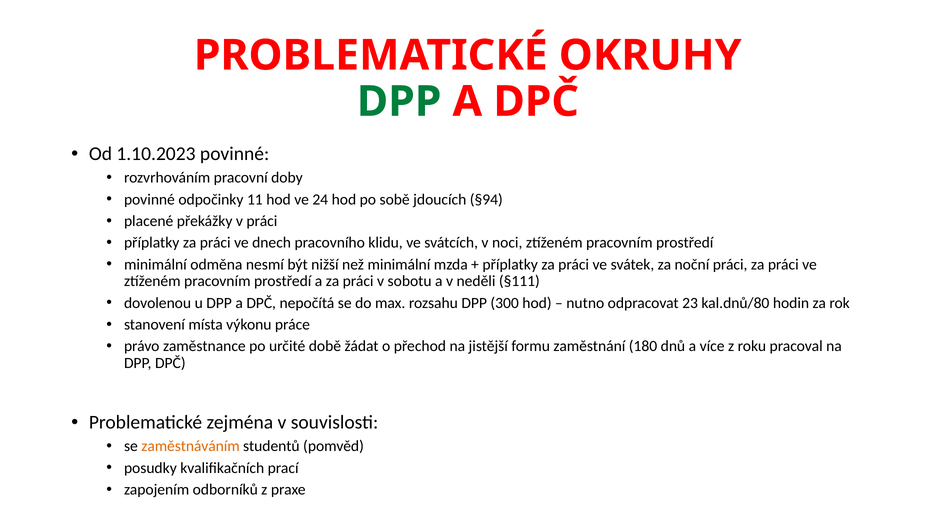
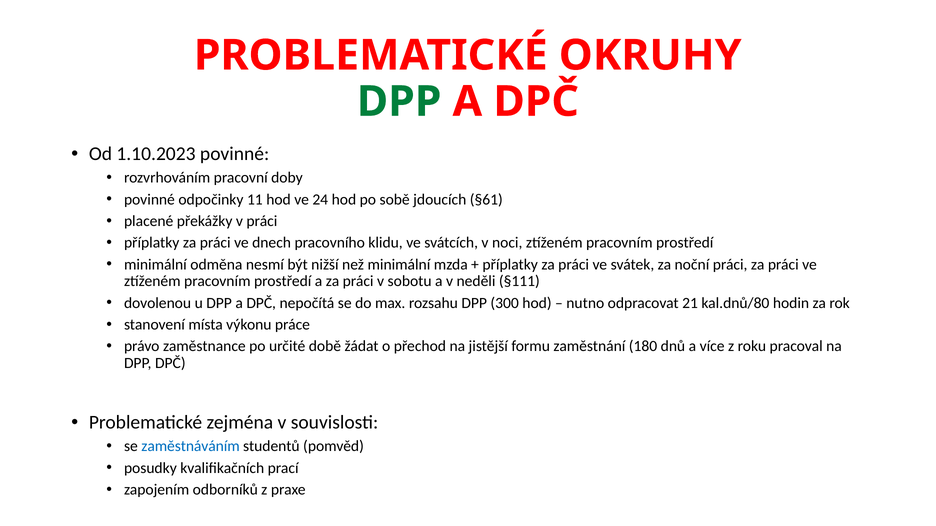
§94: §94 -> §61
23: 23 -> 21
zaměstnáváním colour: orange -> blue
